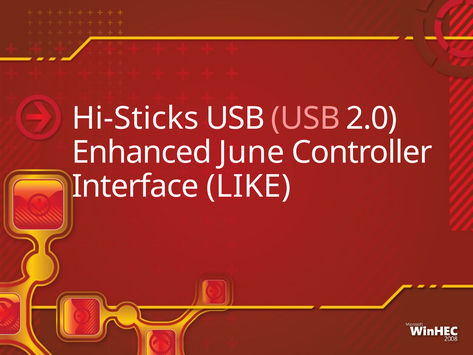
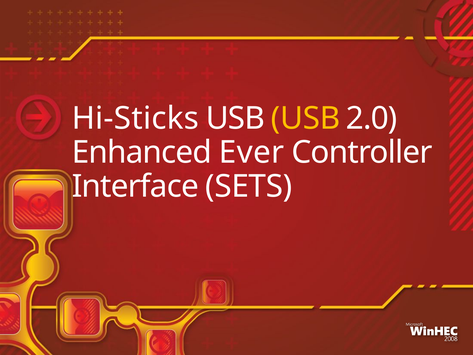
USB at (306, 118) colour: pink -> yellow
June: June -> Ever
LIKE: LIKE -> SETS
